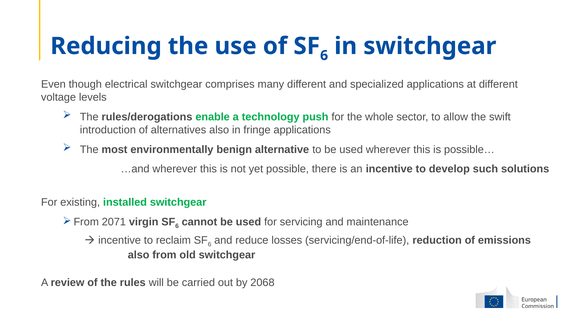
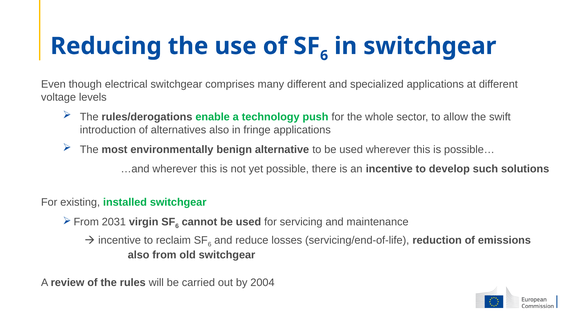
2071: 2071 -> 2031
2068: 2068 -> 2004
